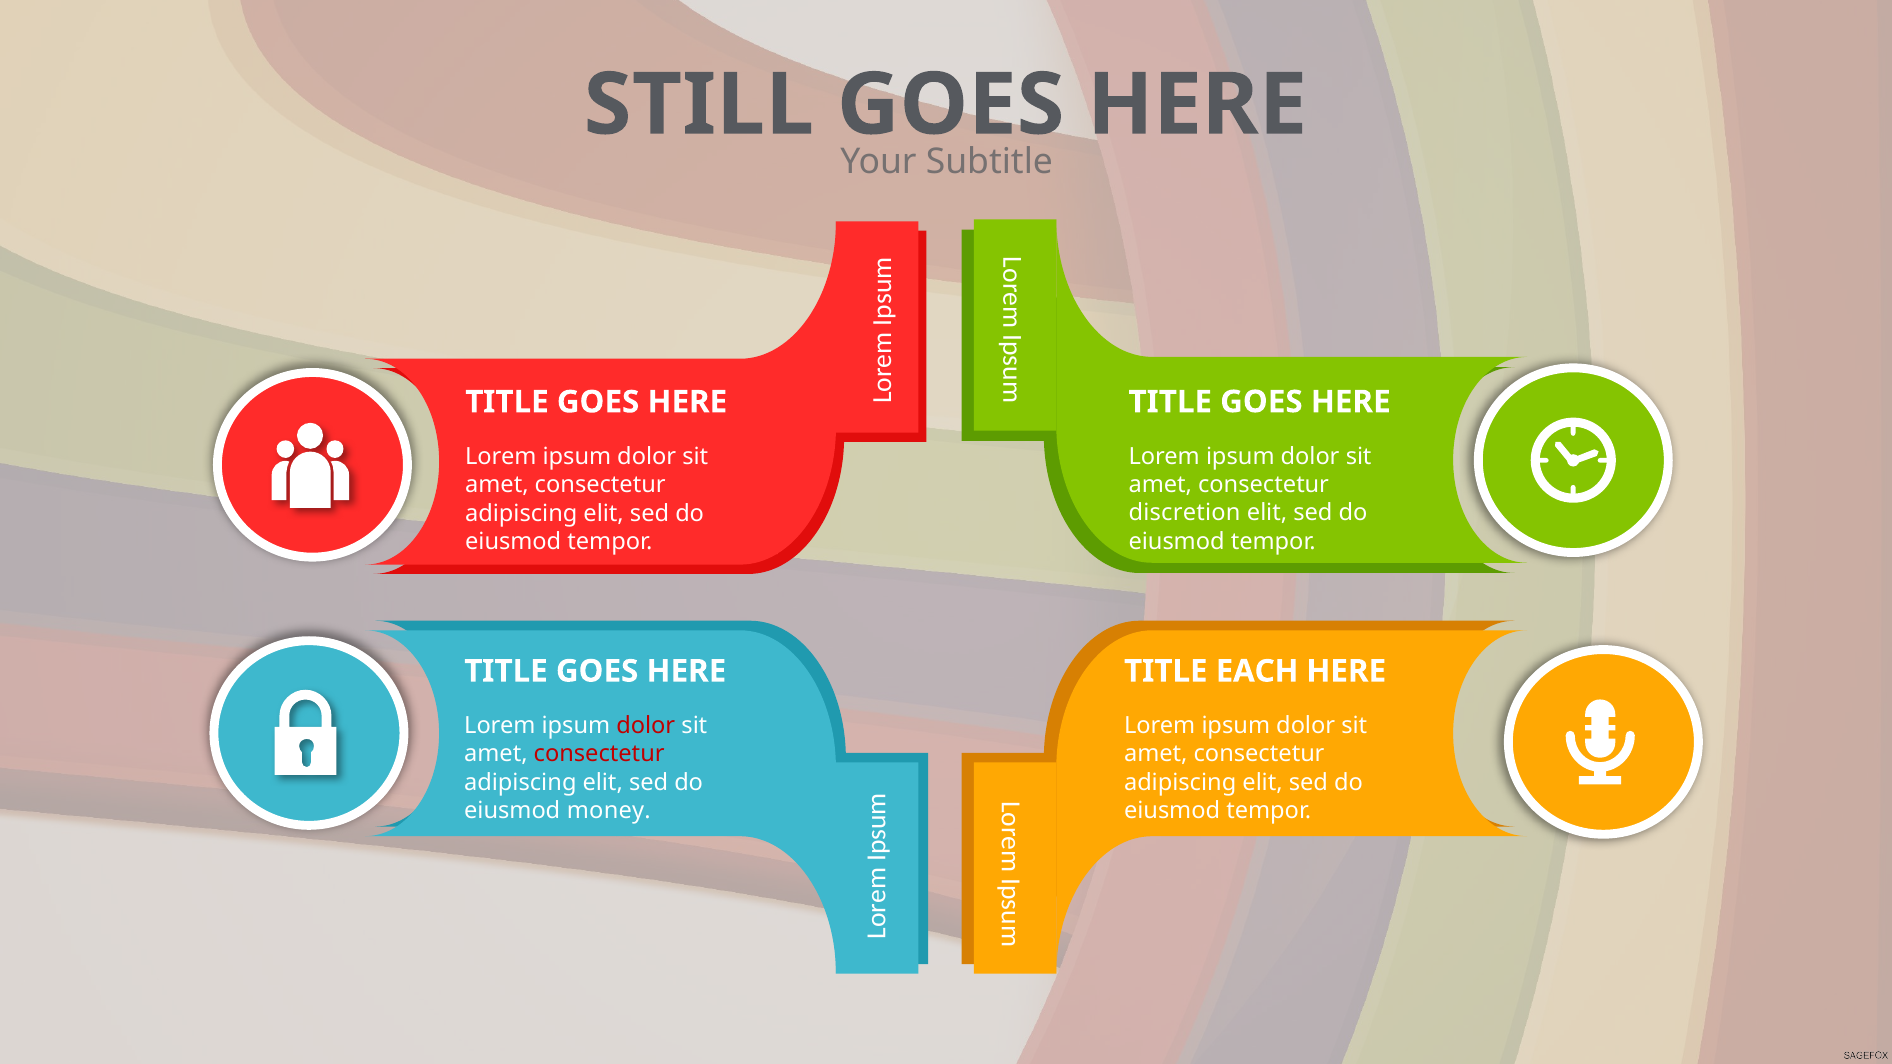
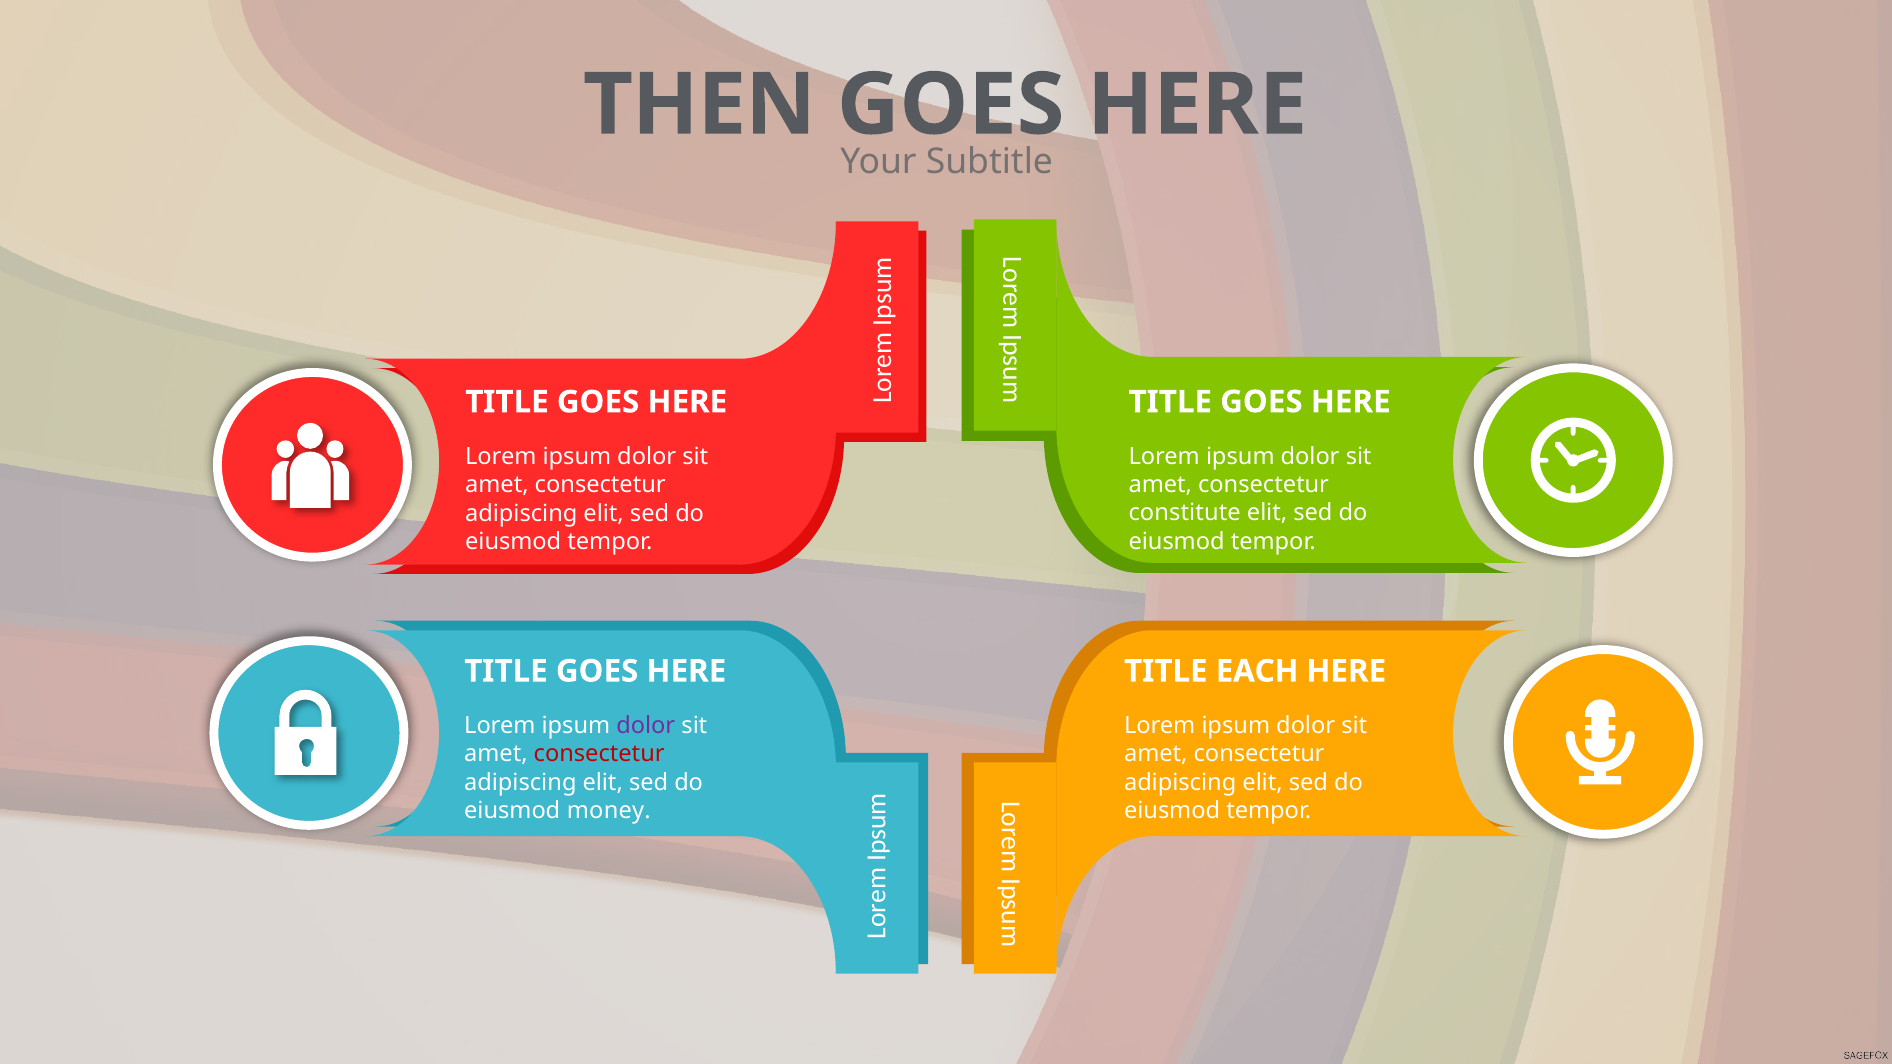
STILL: STILL -> THEN
discretion: discretion -> constitute
dolor at (646, 726) colour: red -> purple
